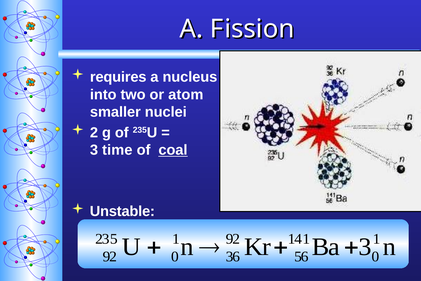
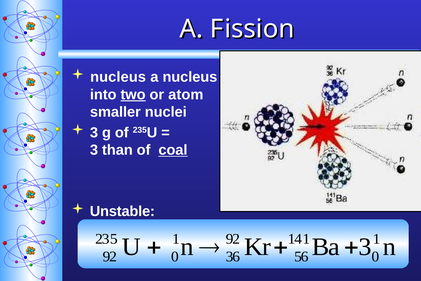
requires at (118, 77): requires -> nucleus
two underline: none -> present
2 at (94, 132): 2 -> 3
time: time -> than
